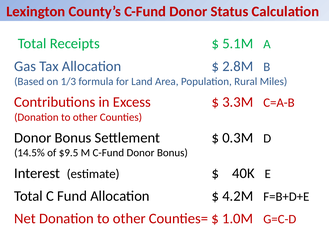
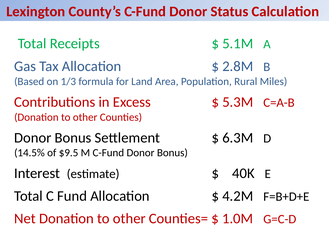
3.3M: 3.3M -> 5.3M
0.3M: 0.3M -> 6.3M
